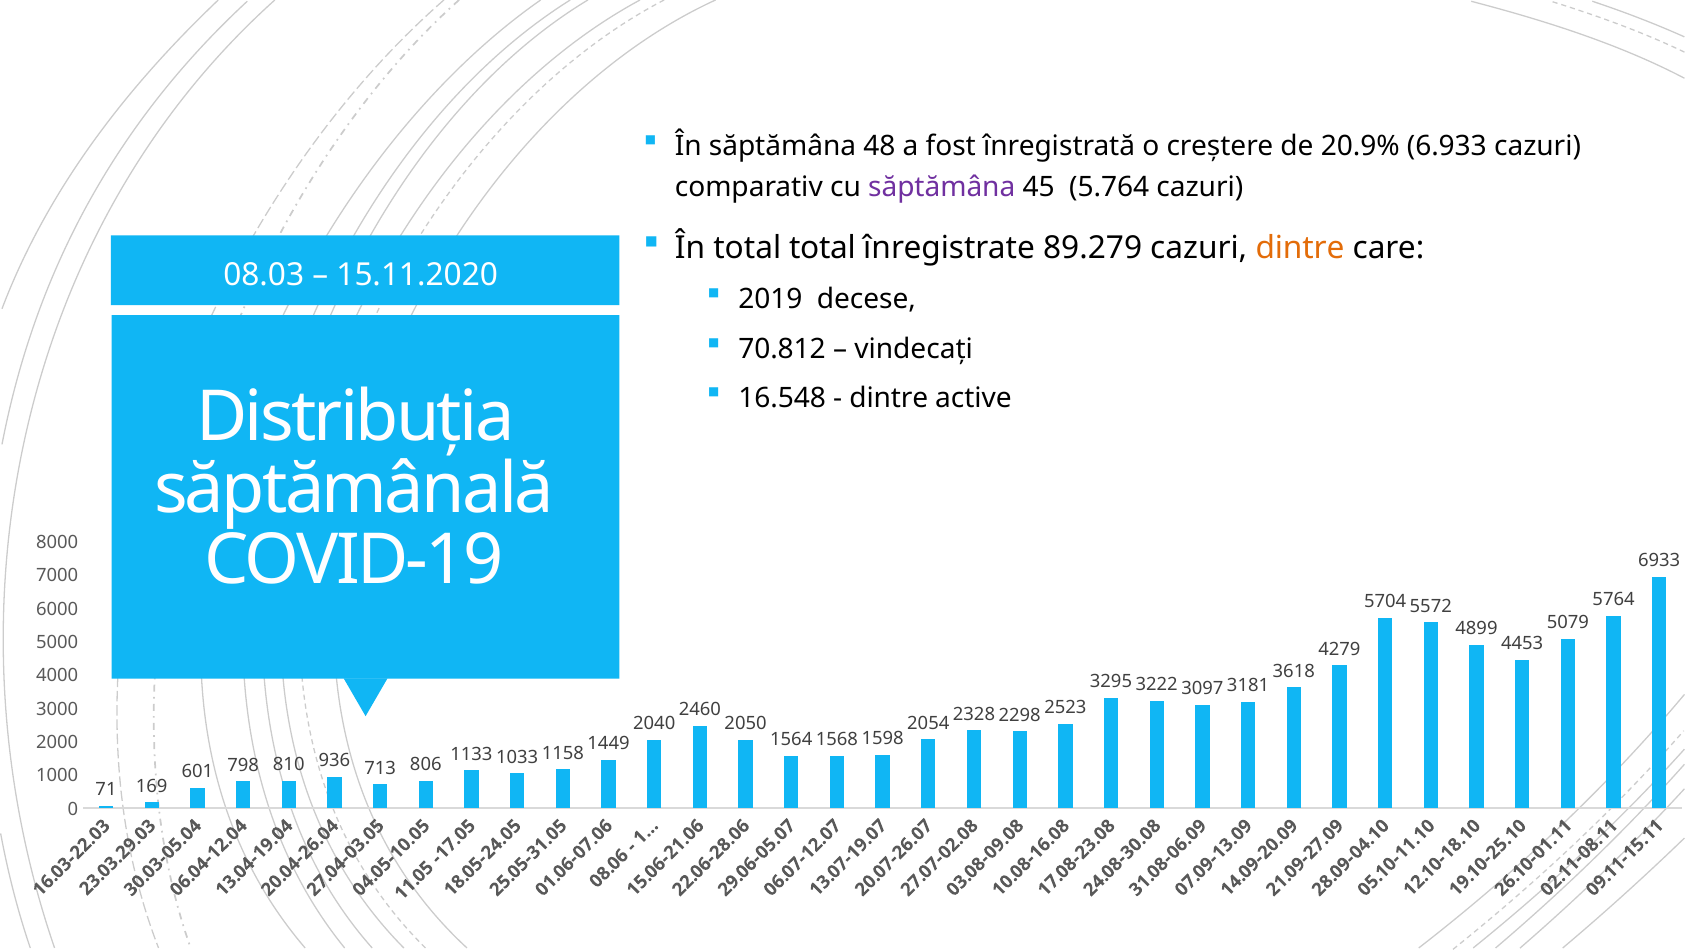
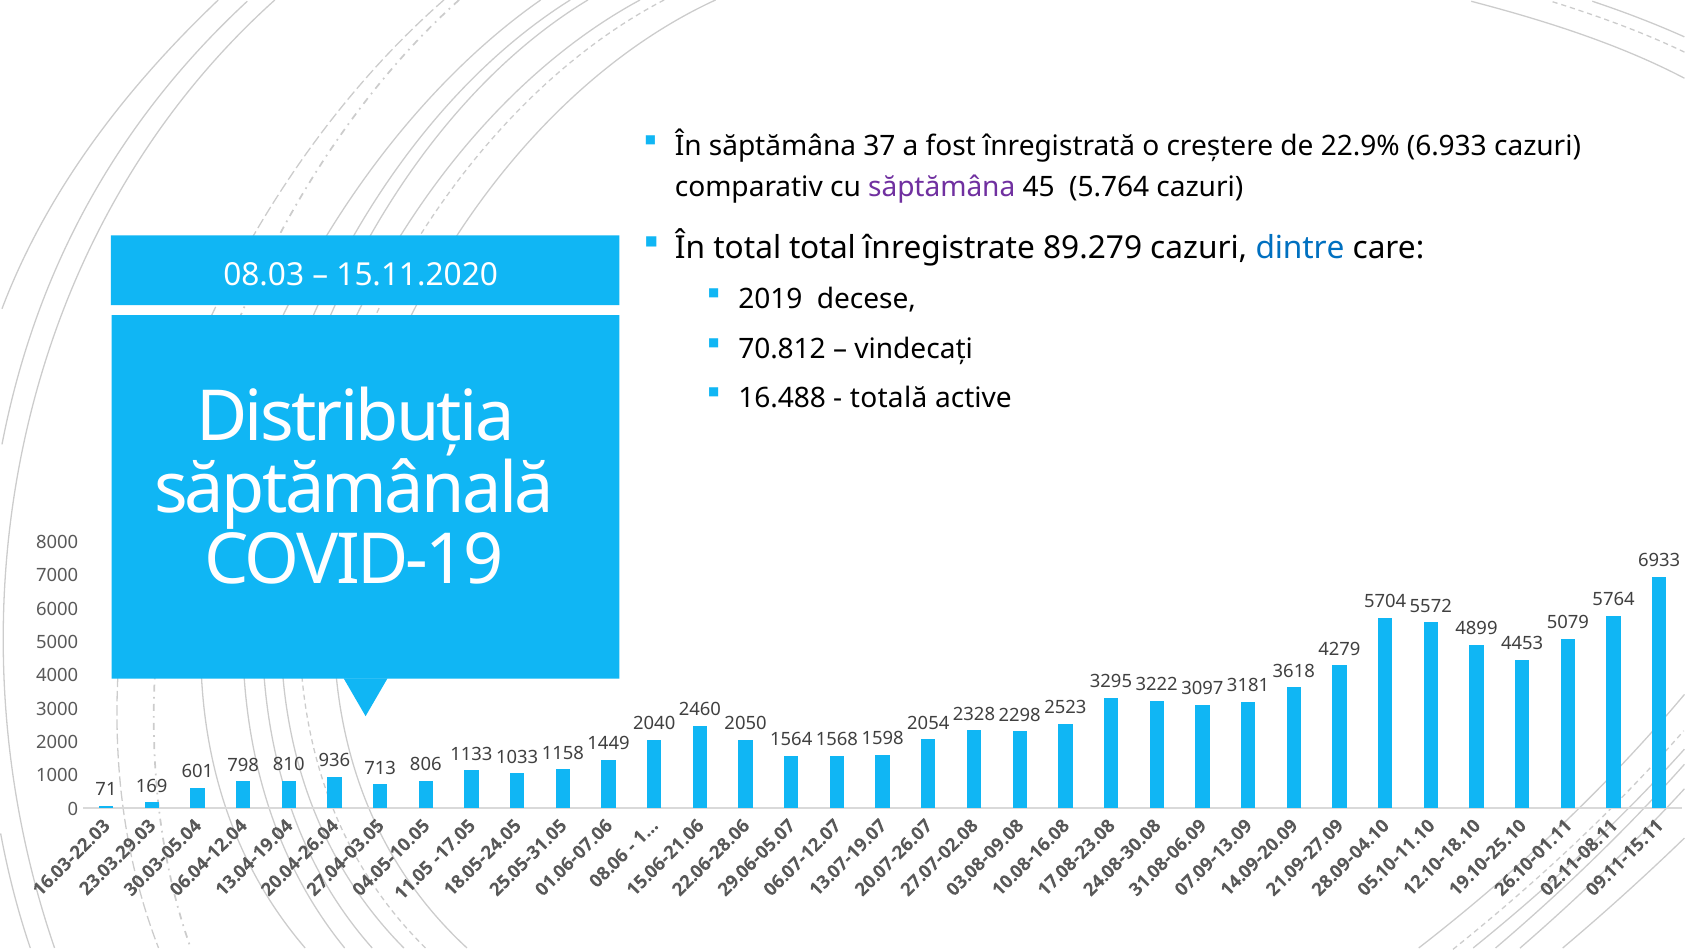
48: 48 -> 37
20.9%: 20.9% -> 22.9%
dintre at (1300, 248) colour: orange -> blue
16.548: 16.548 -> 16.488
dintre at (889, 398): dintre -> totală
